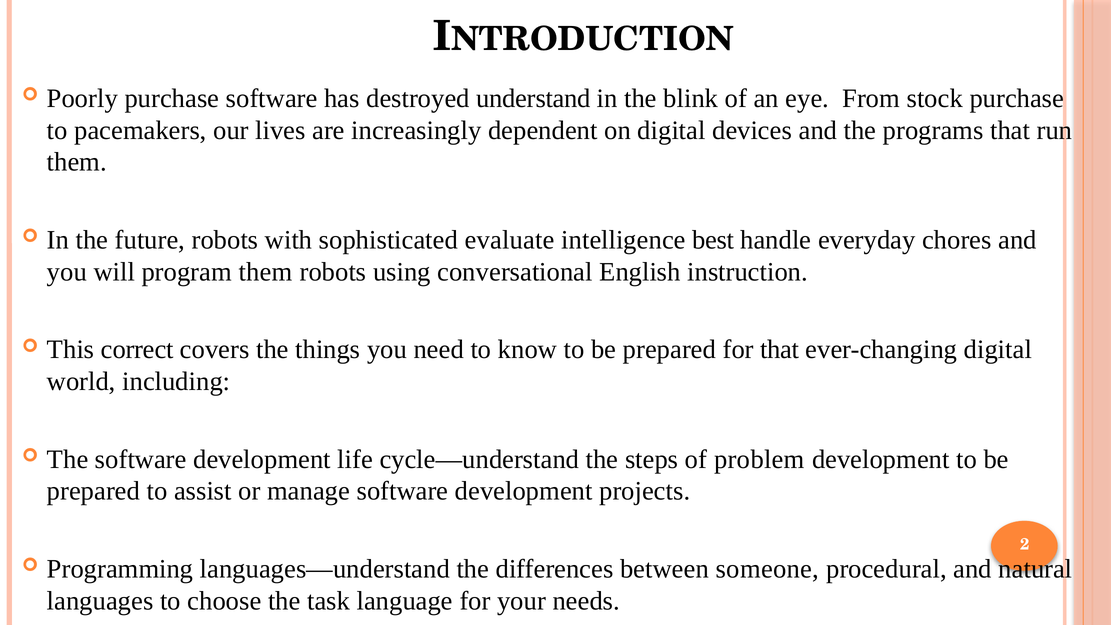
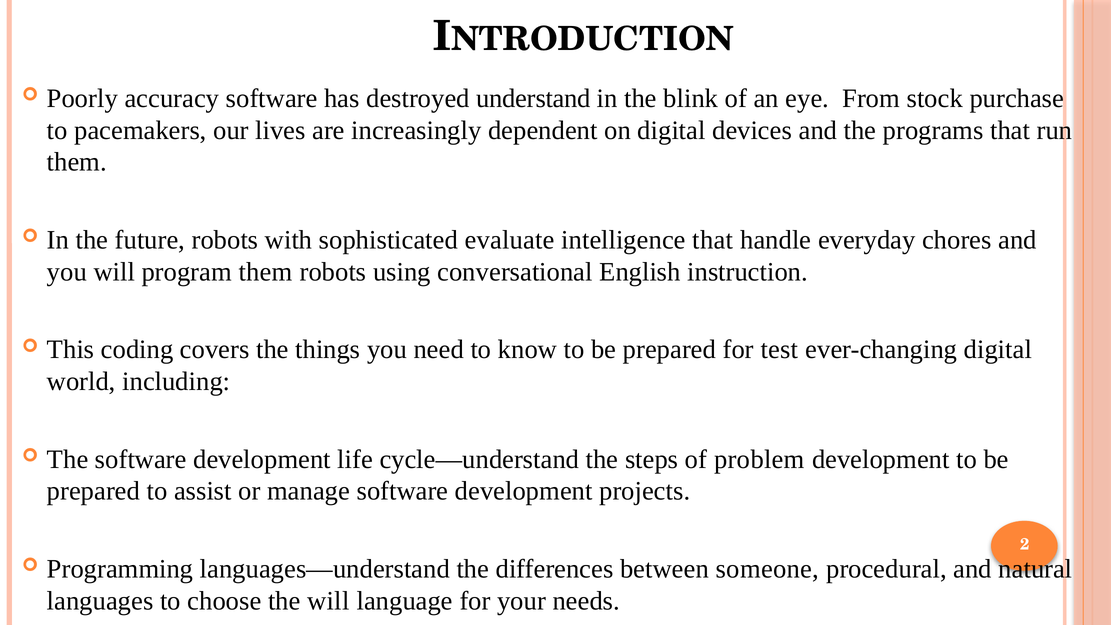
Poorly purchase: purchase -> accuracy
intelligence best: best -> that
correct: correct -> coding
for that: that -> test
the task: task -> will
